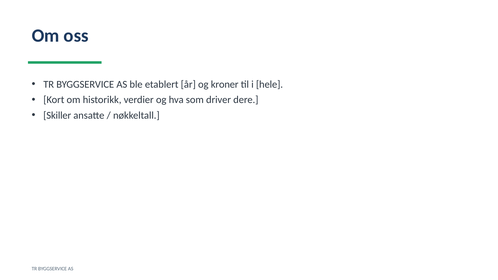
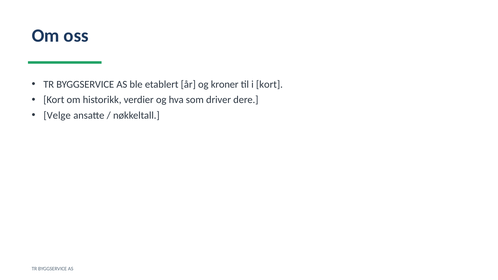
i hele: hele -> kort
Skiller: Skiller -> Velge
